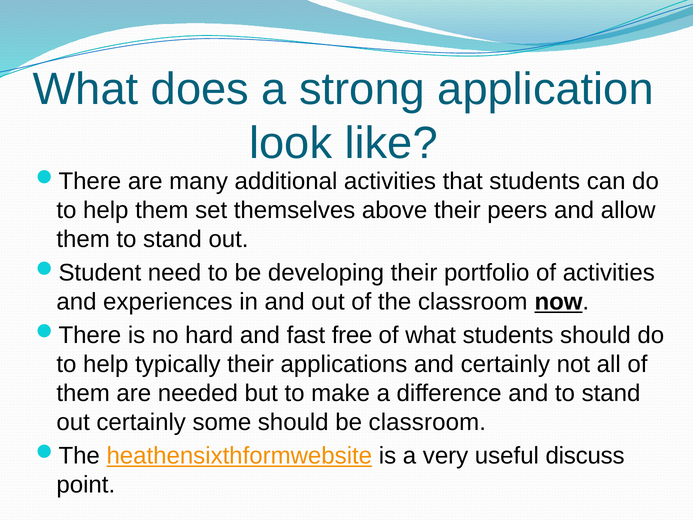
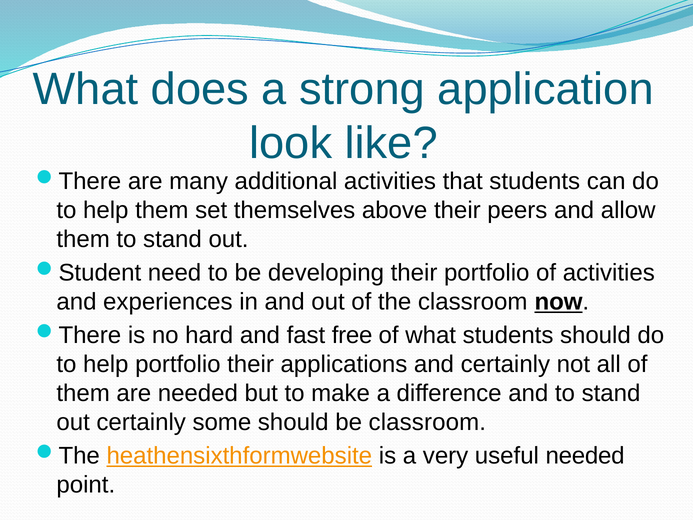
help typically: typically -> portfolio
useful discuss: discuss -> needed
